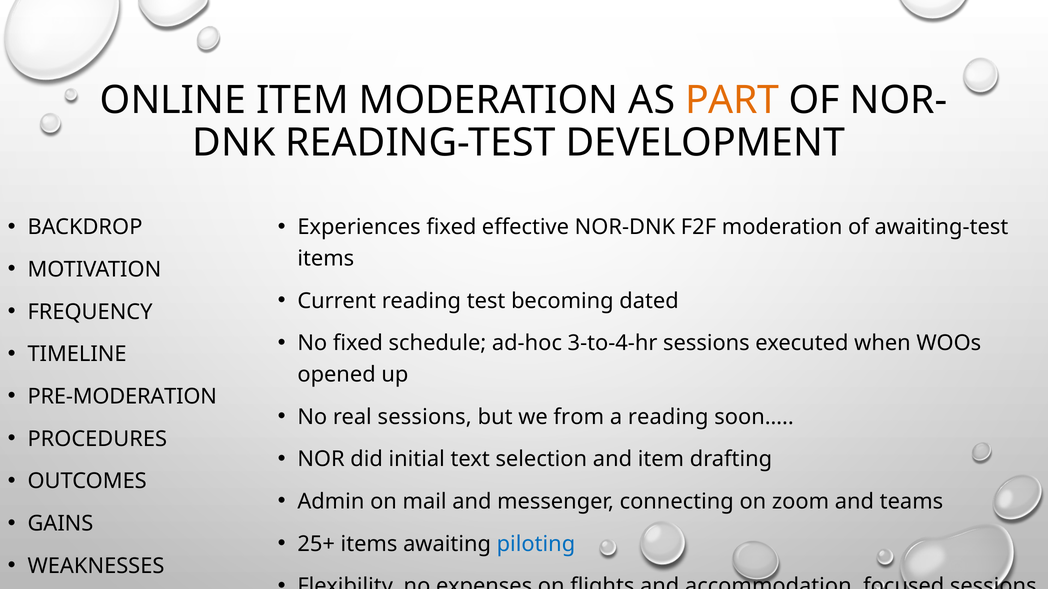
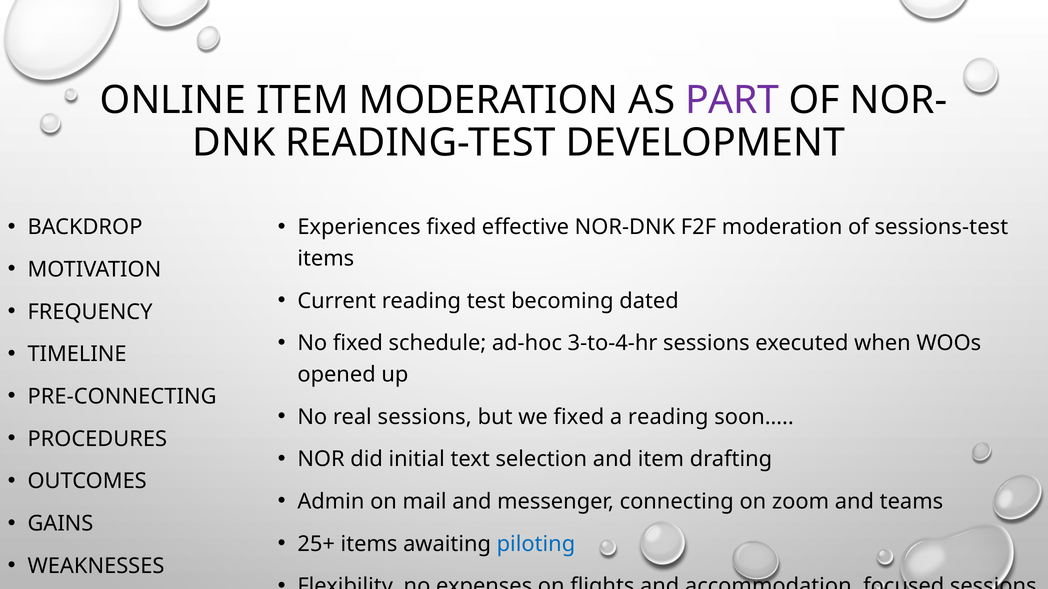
PART colour: orange -> purple
awaiting-test: awaiting-test -> sessions-test
PRE-MODERATION: PRE-MODERATION -> PRE-CONNECTING
we from: from -> fixed
